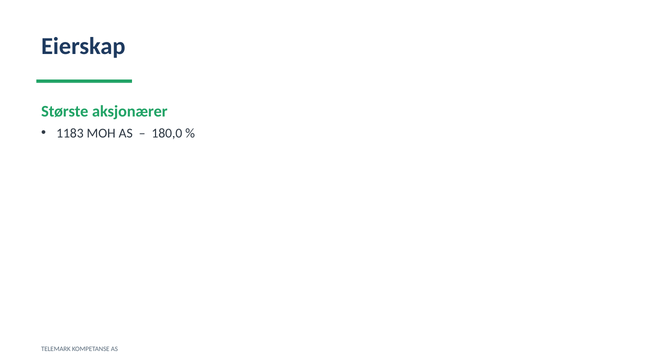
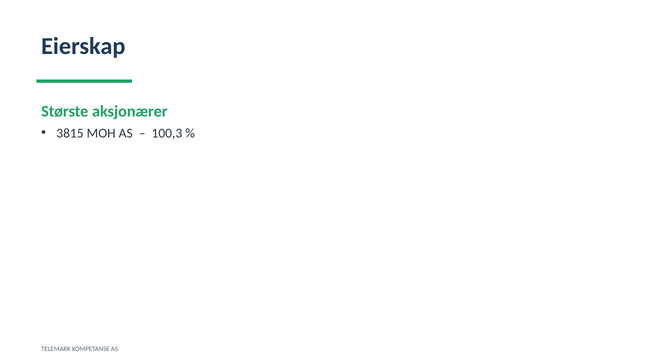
1183: 1183 -> 3815
180,0: 180,0 -> 100,3
